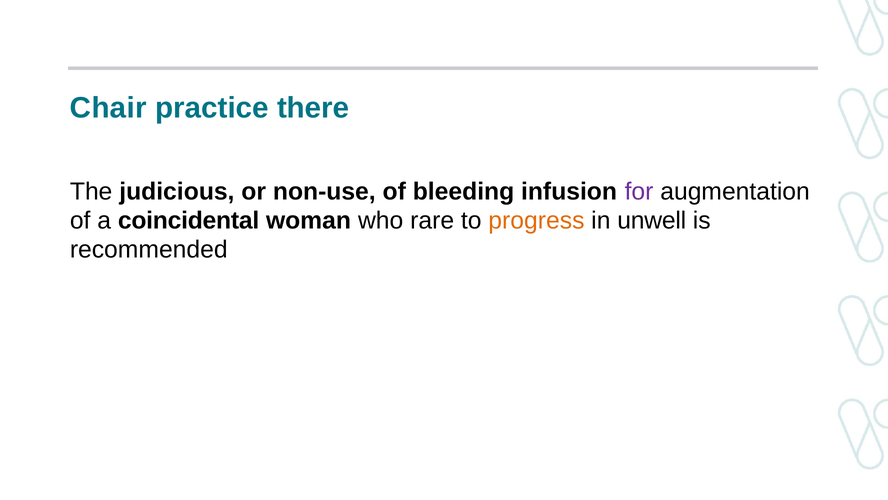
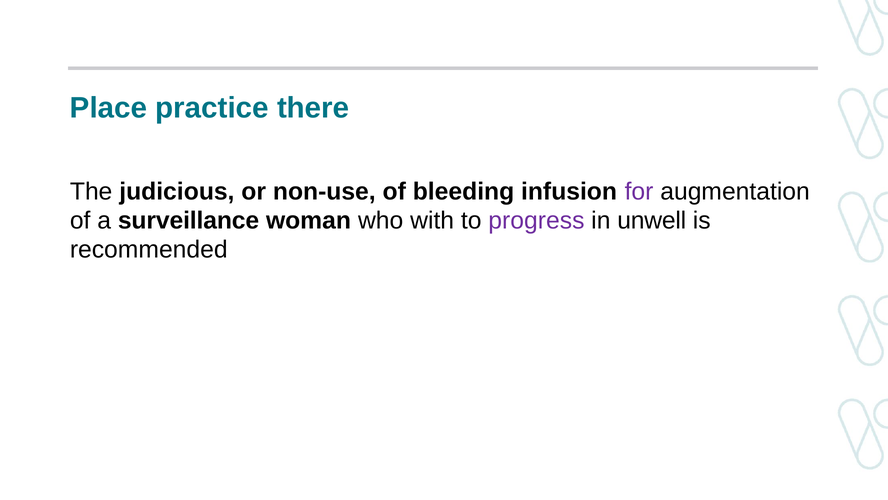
Chair: Chair -> Place
coincidental: coincidental -> surveillance
rare: rare -> with
progress colour: orange -> purple
